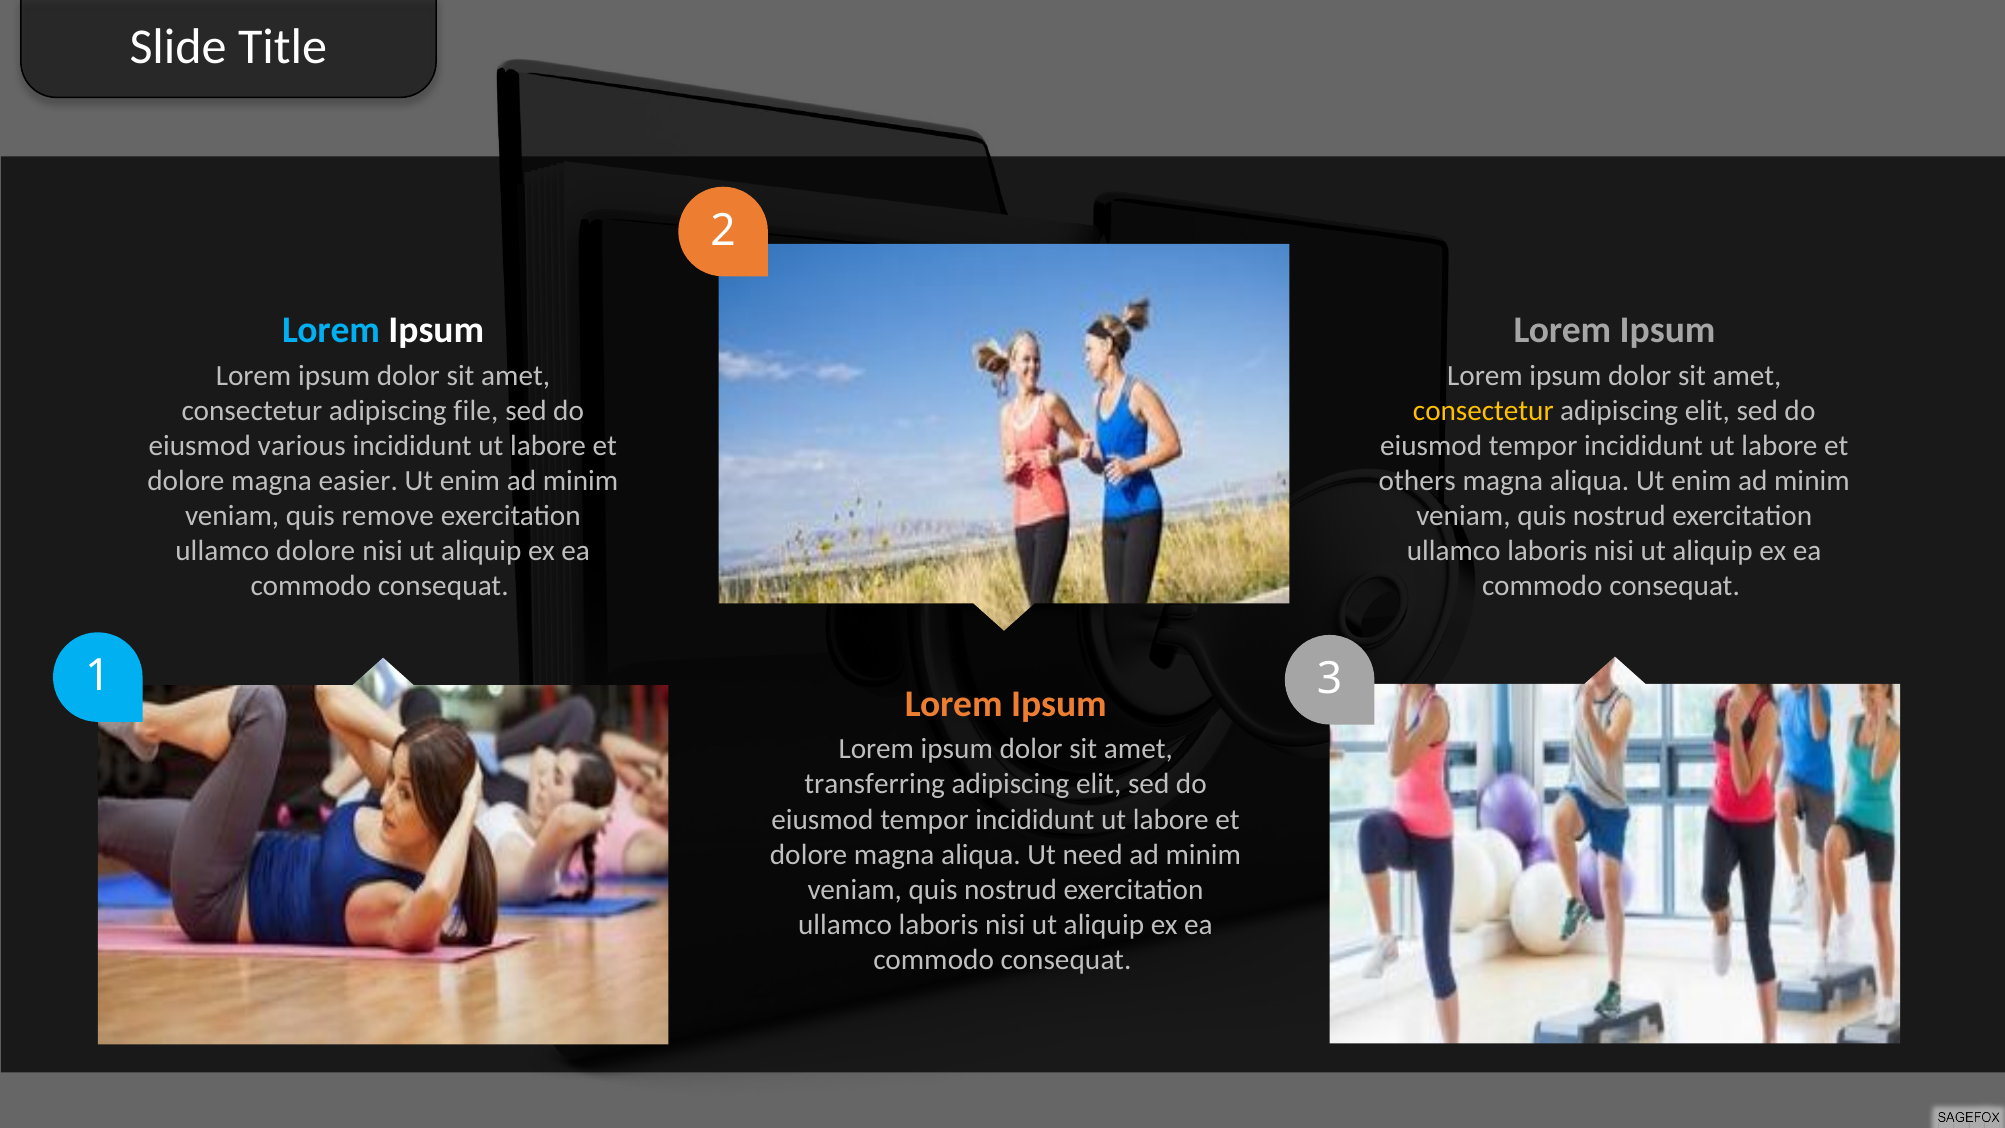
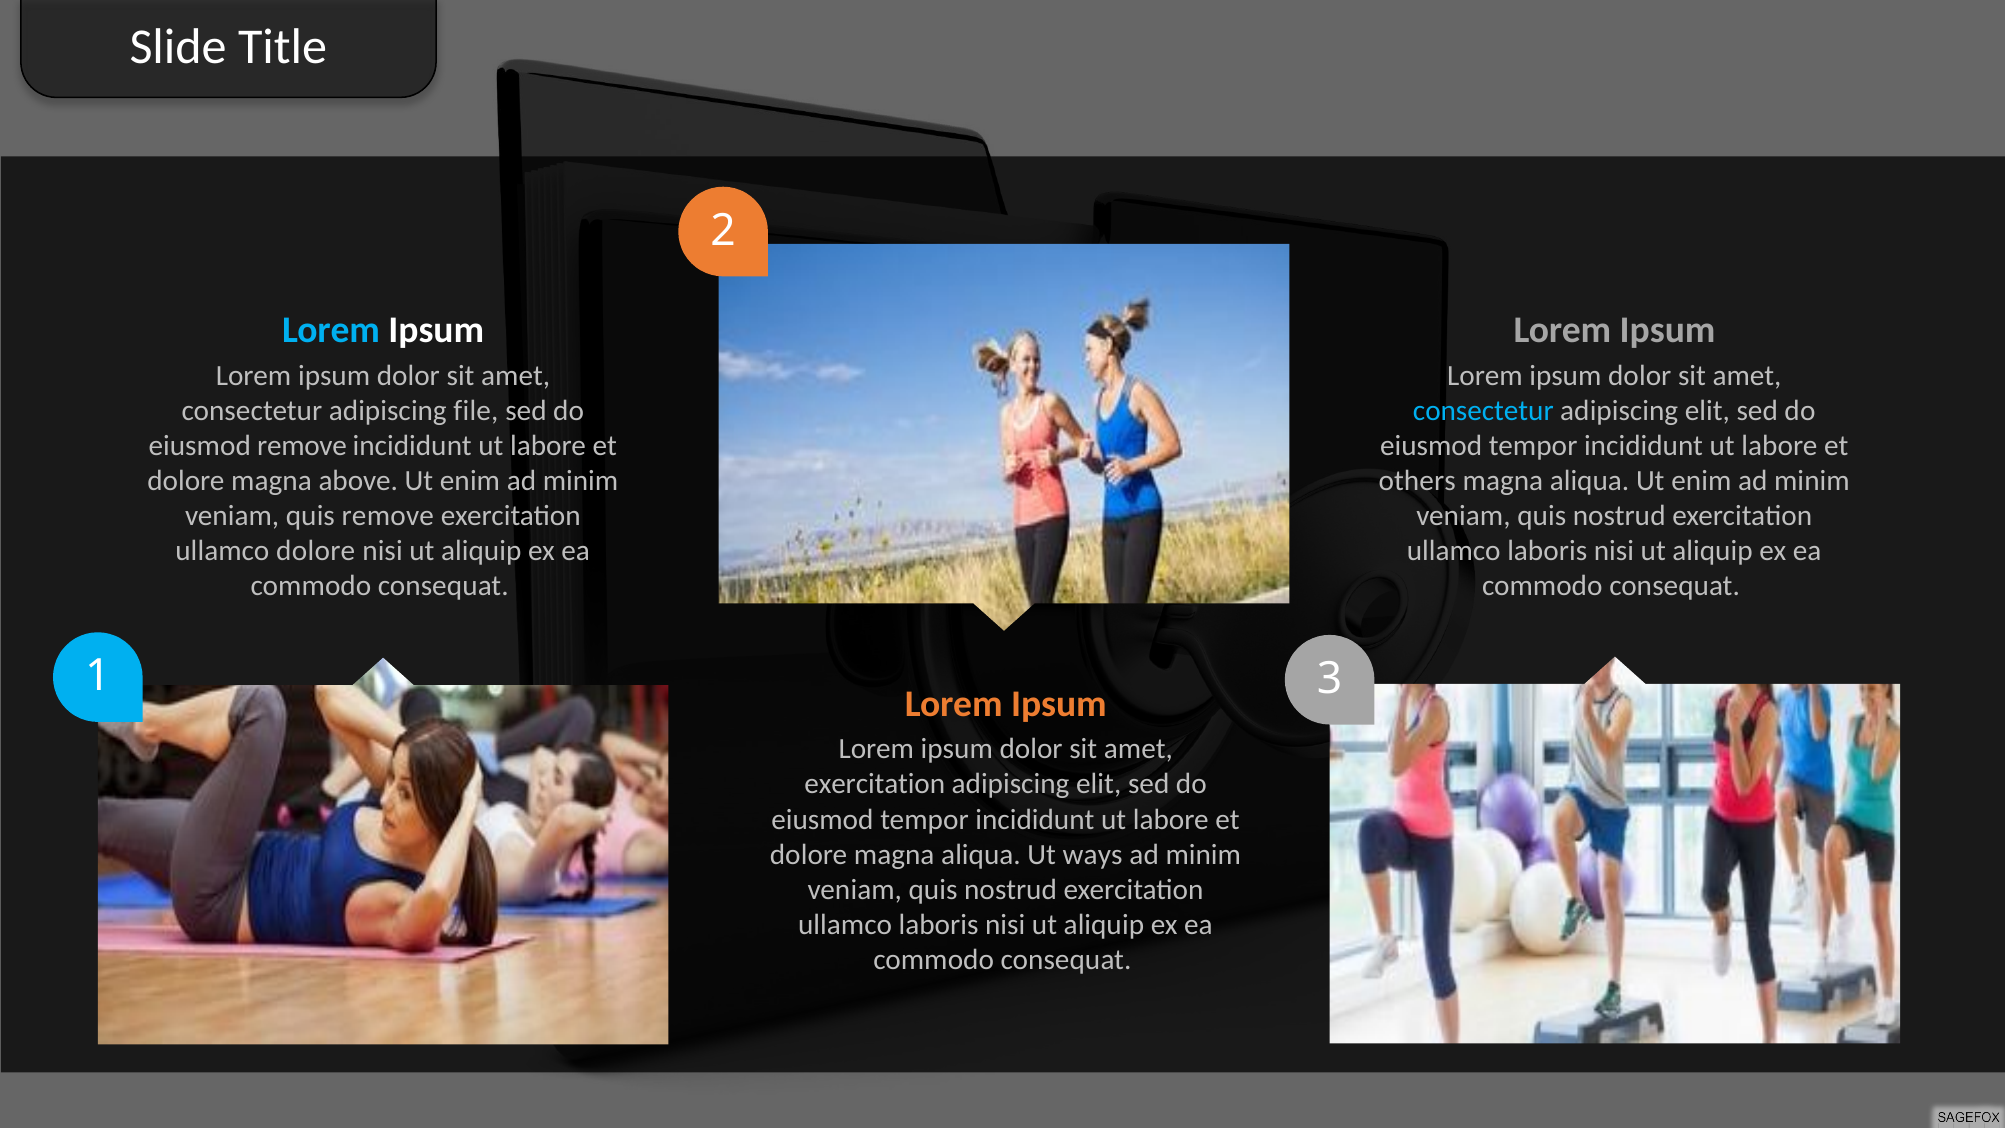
consectetur at (1483, 411) colour: yellow -> light blue
eiusmod various: various -> remove
easier: easier -> above
transferring at (875, 784): transferring -> exercitation
need: need -> ways
